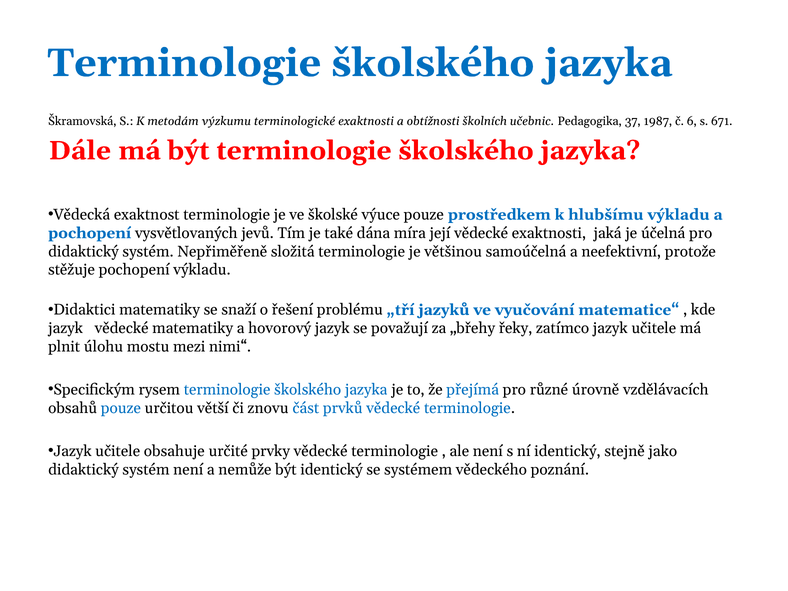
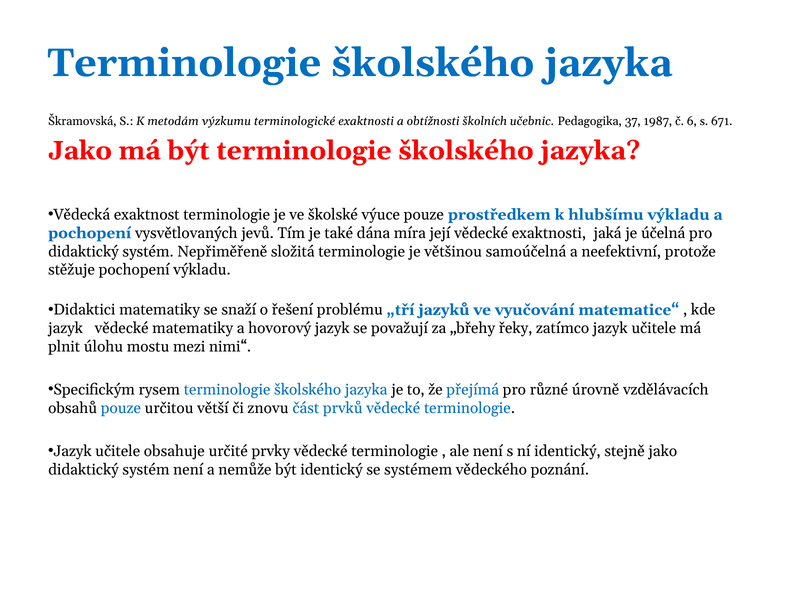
Dále at (80, 151): Dále -> Jako
